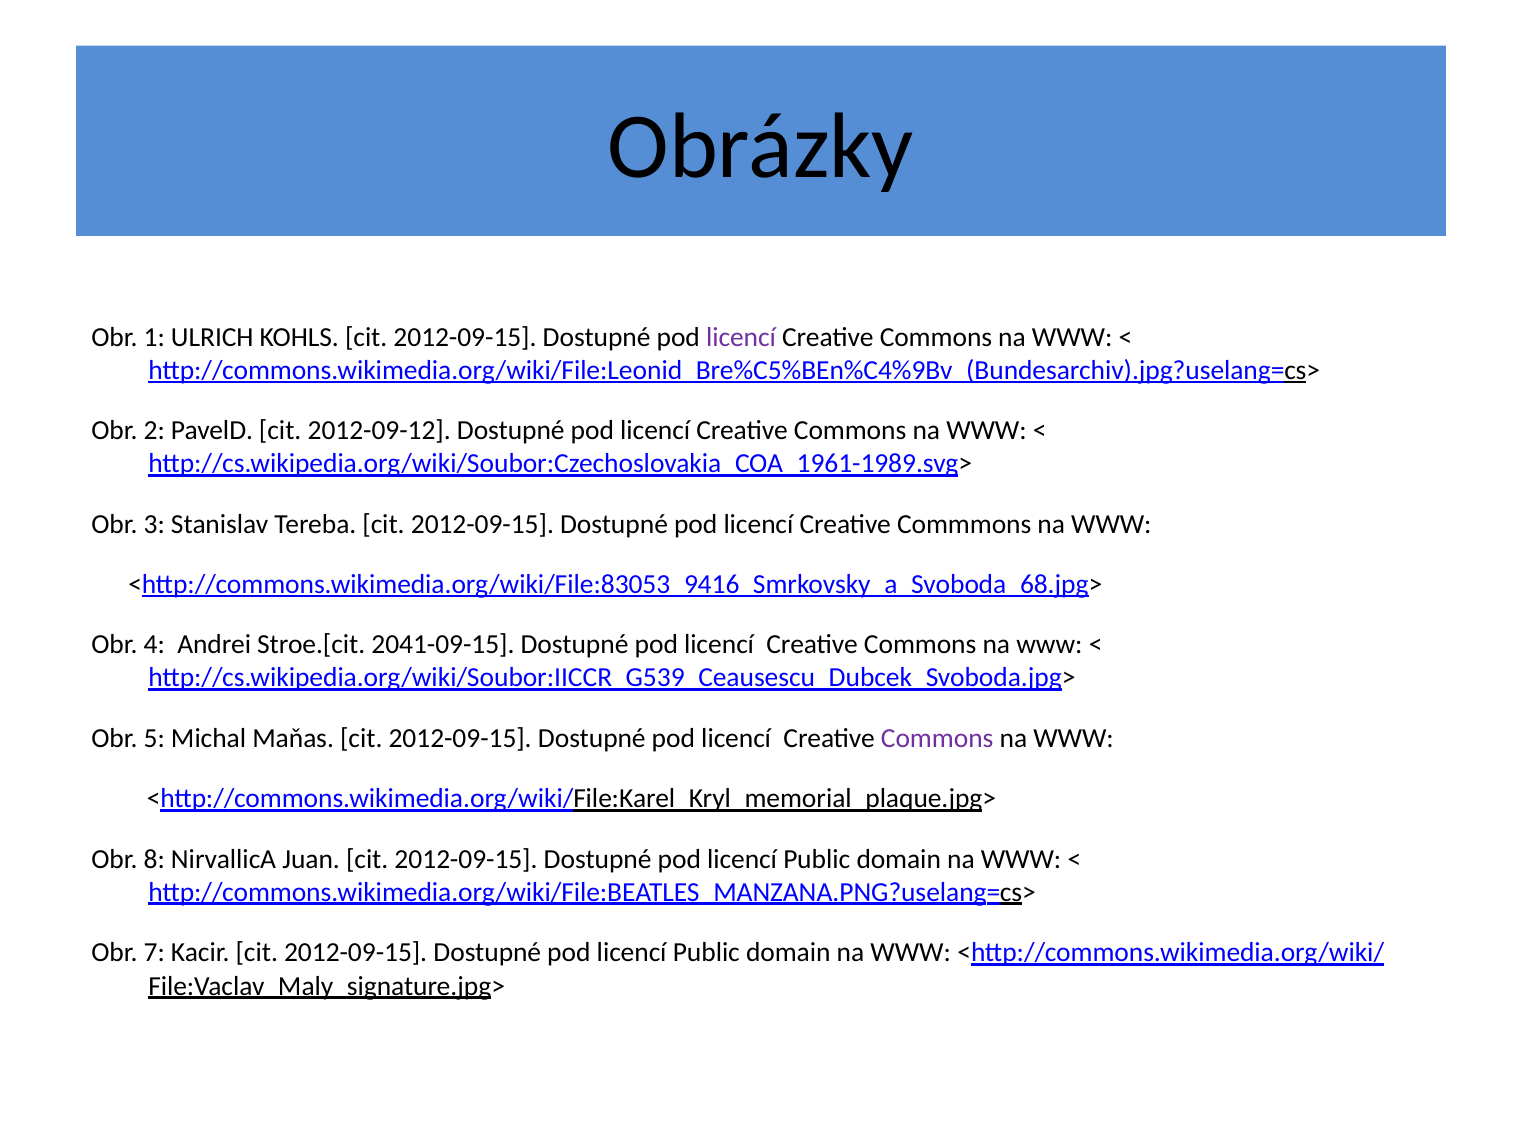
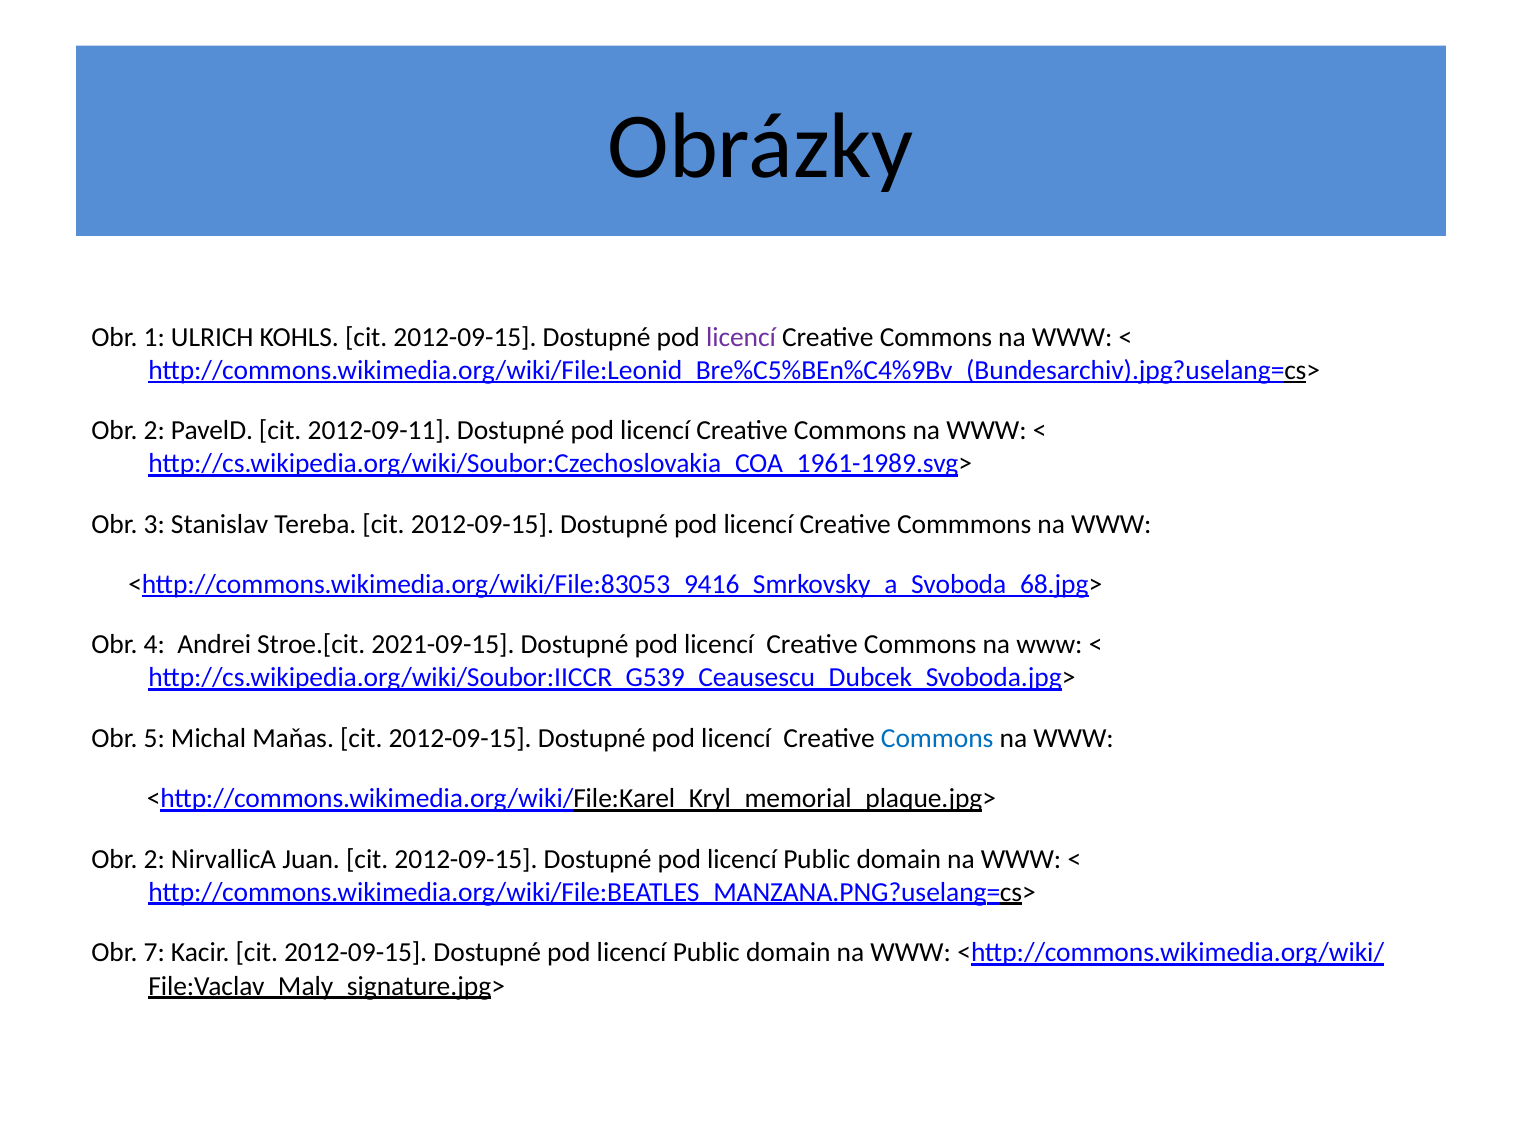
2012-09-12: 2012-09-12 -> 2012-09-11
2041-09-15: 2041-09-15 -> 2021-09-15
Commons at (937, 739) colour: purple -> blue
8 at (154, 859): 8 -> 2
